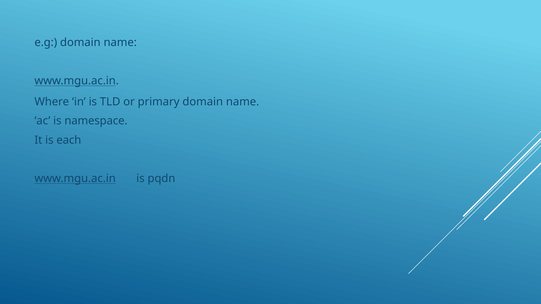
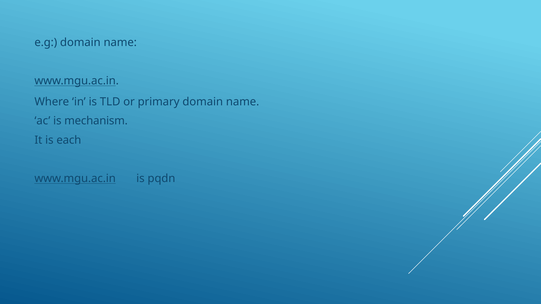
namespace: namespace -> mechanism
